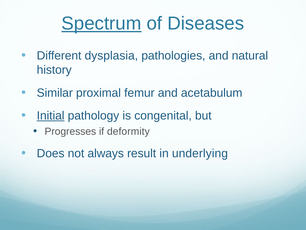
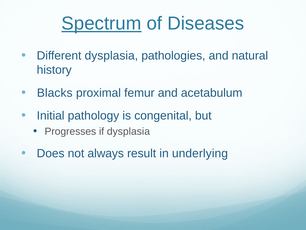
Similar: Similar -> Blacks
Initial underline: present -> none
if deformity: deformity -> dysplasia
